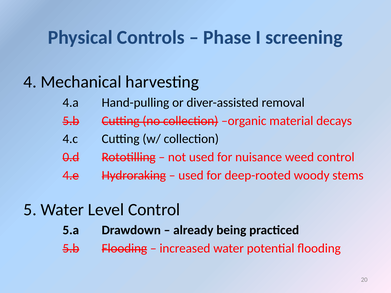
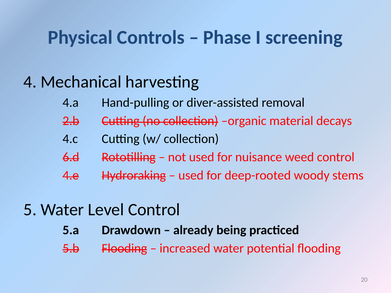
5.b at (71, 121): 5.b -> 2.b
0.d: 0.d -> 6.d
